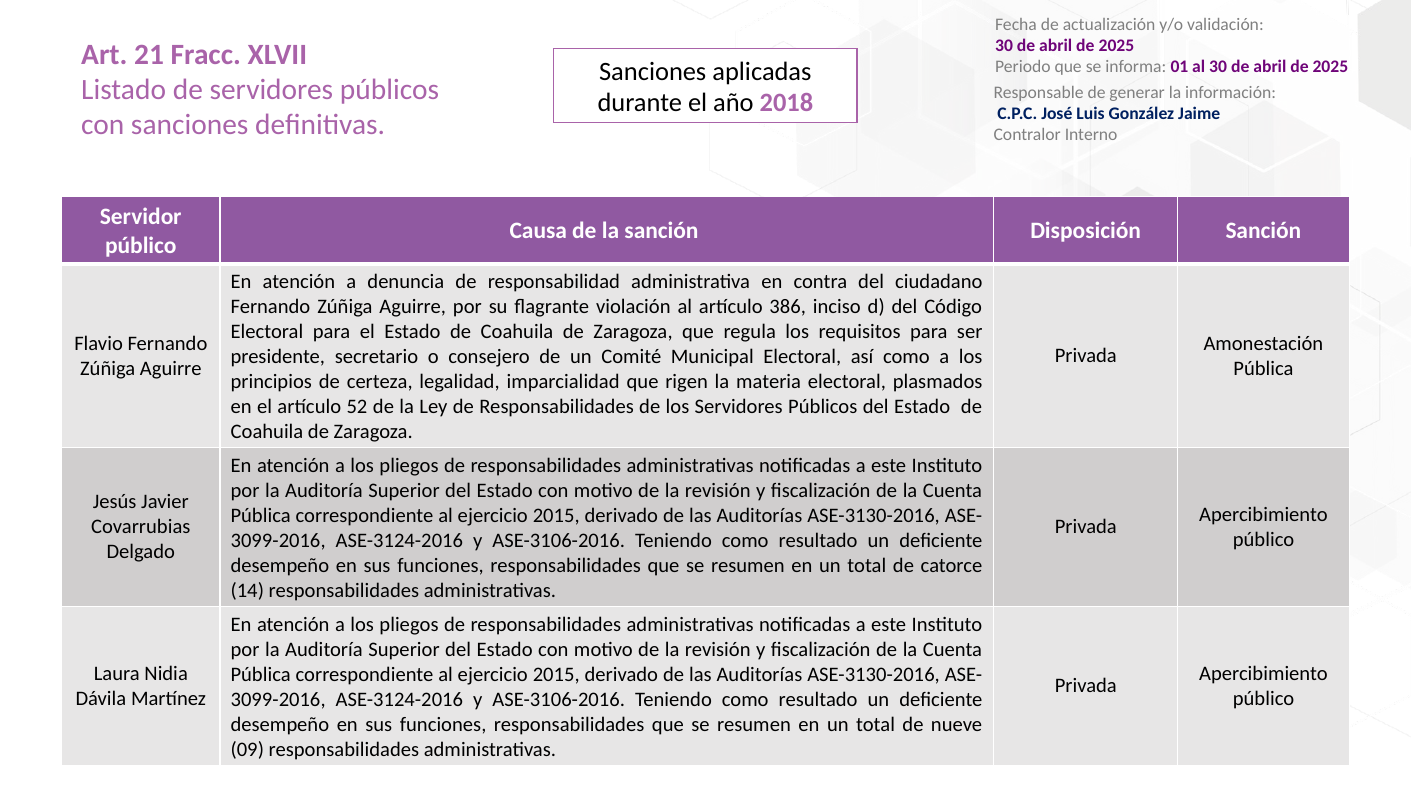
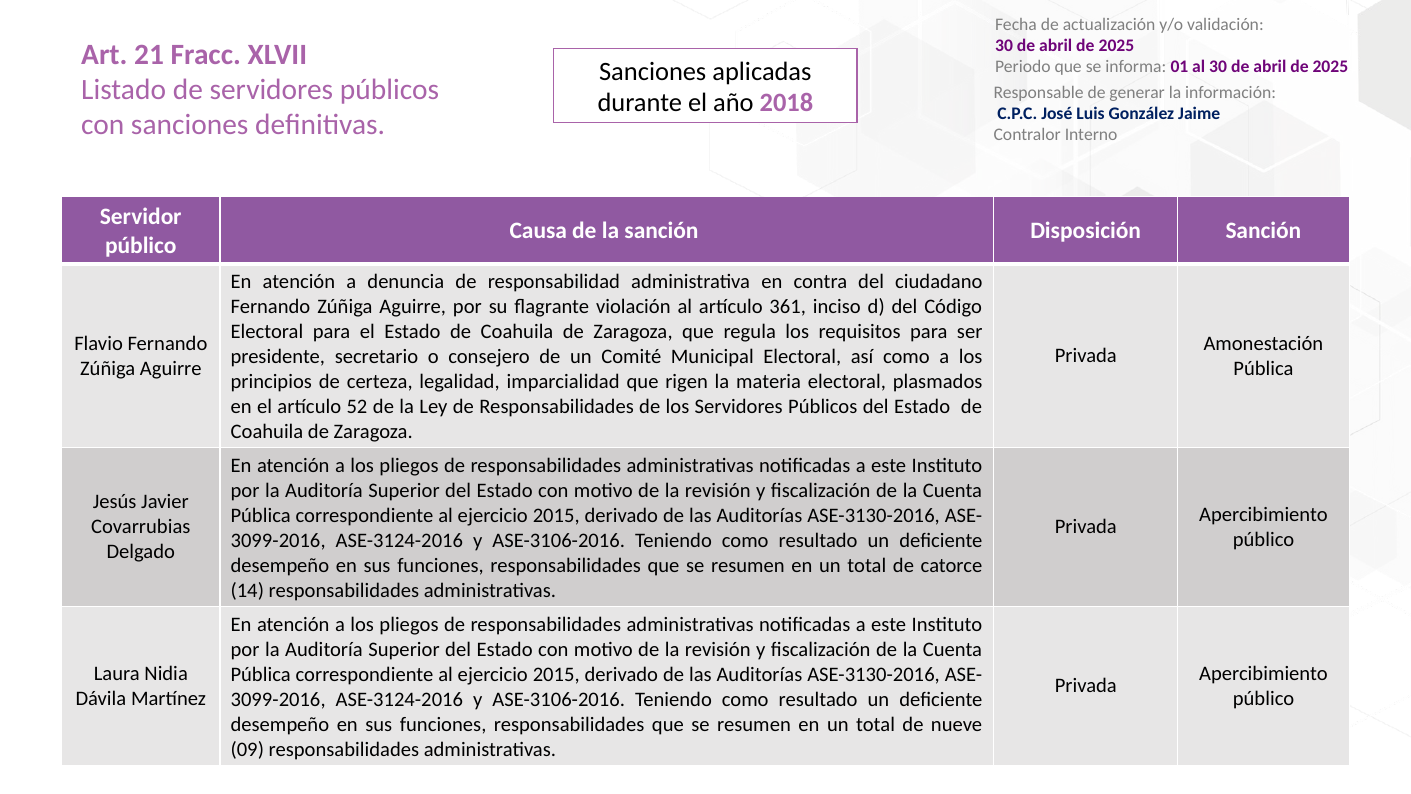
386: 386 -> 361
